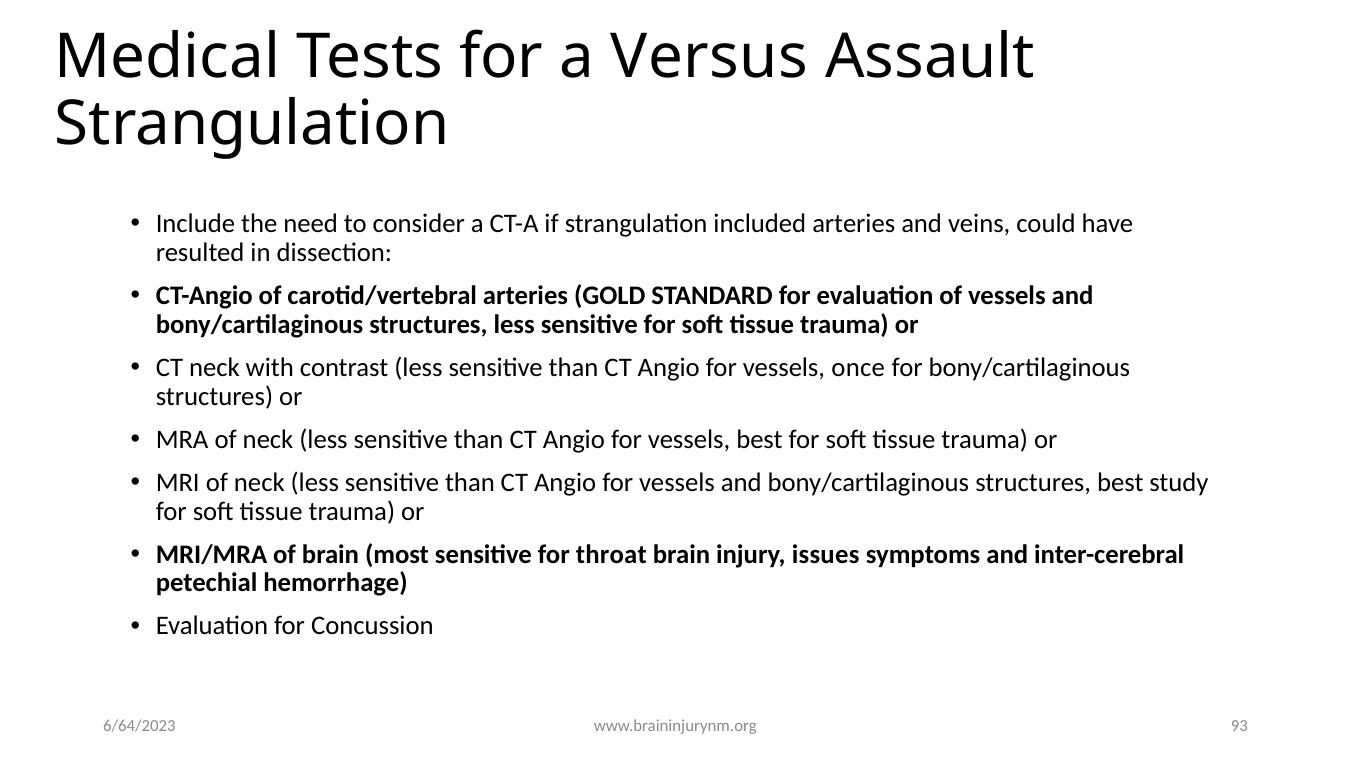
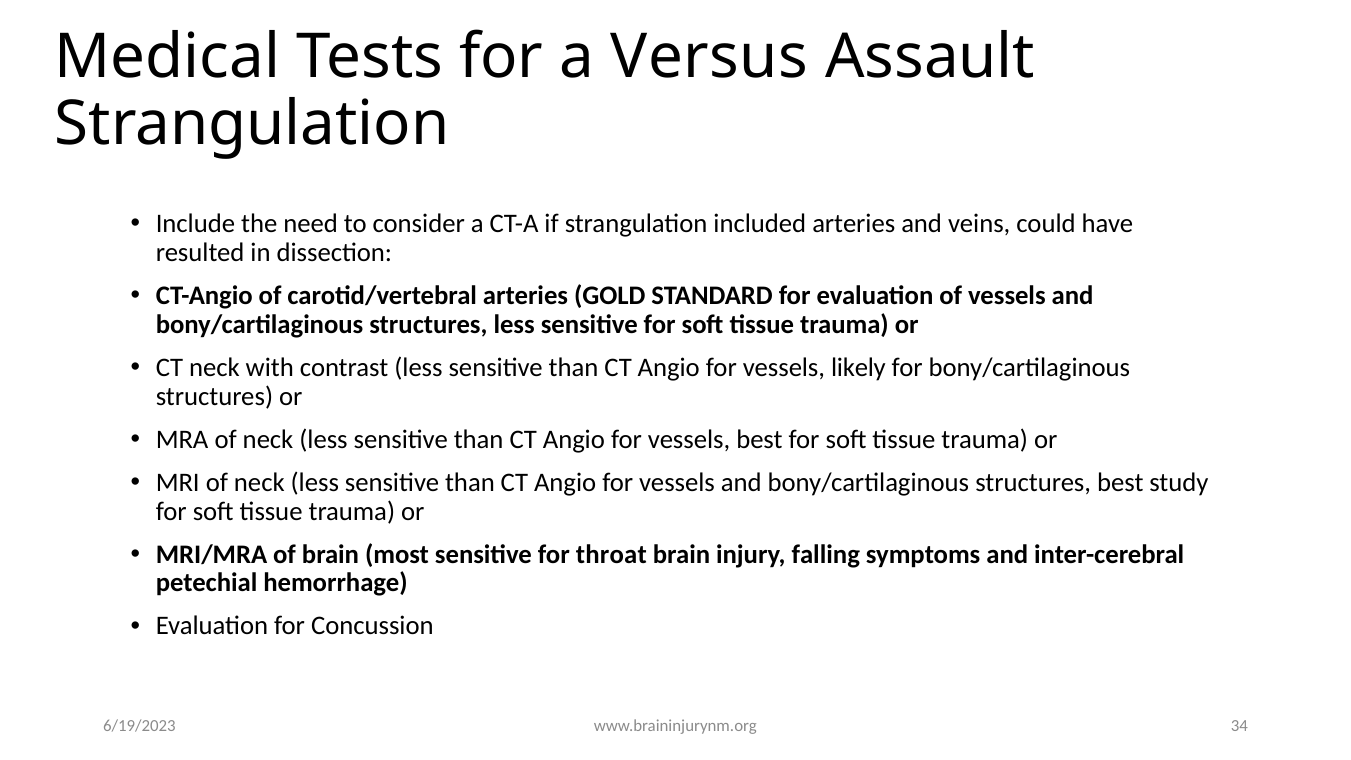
once: once -> likely
issues: issues -> falling
93: 93 -> 34
6/64/2023: 6/64/2023 -> 6/19/2023
